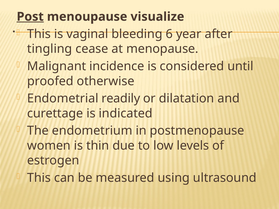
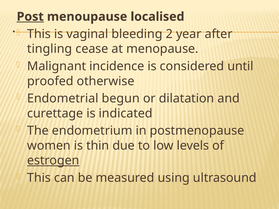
visualize: visualize -> localised
6: 6 -> 2
readily: readily -> begun
estrogen underline: none -> present
